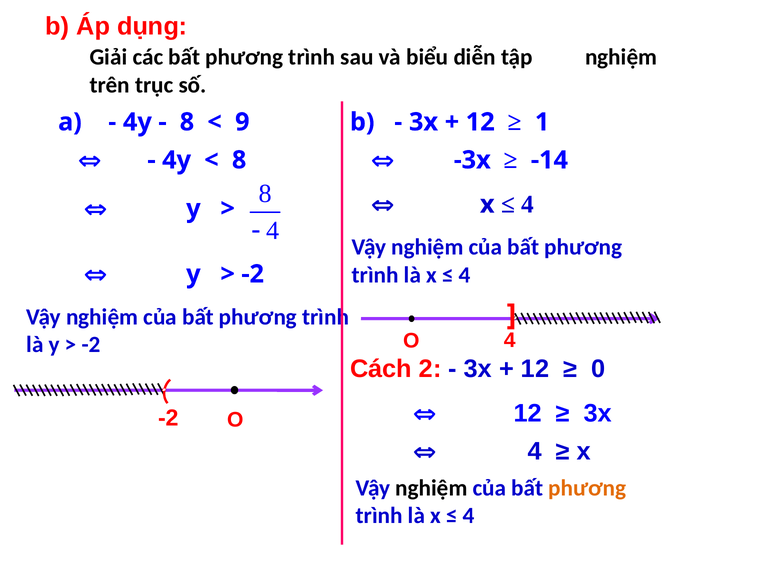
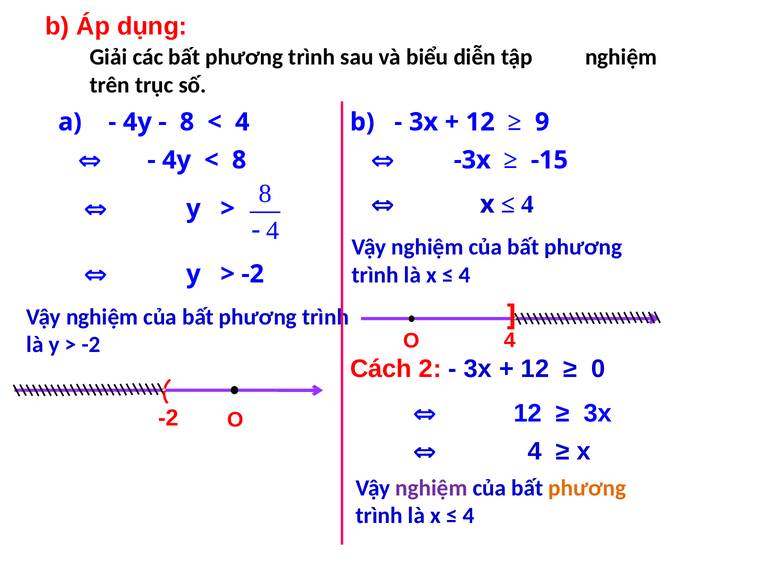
9 at (242, 122): 9 -> 4
1: 1 -> 9
-14: -14 -> -15
nghiệm at (431, 488) colour: black -> purple
